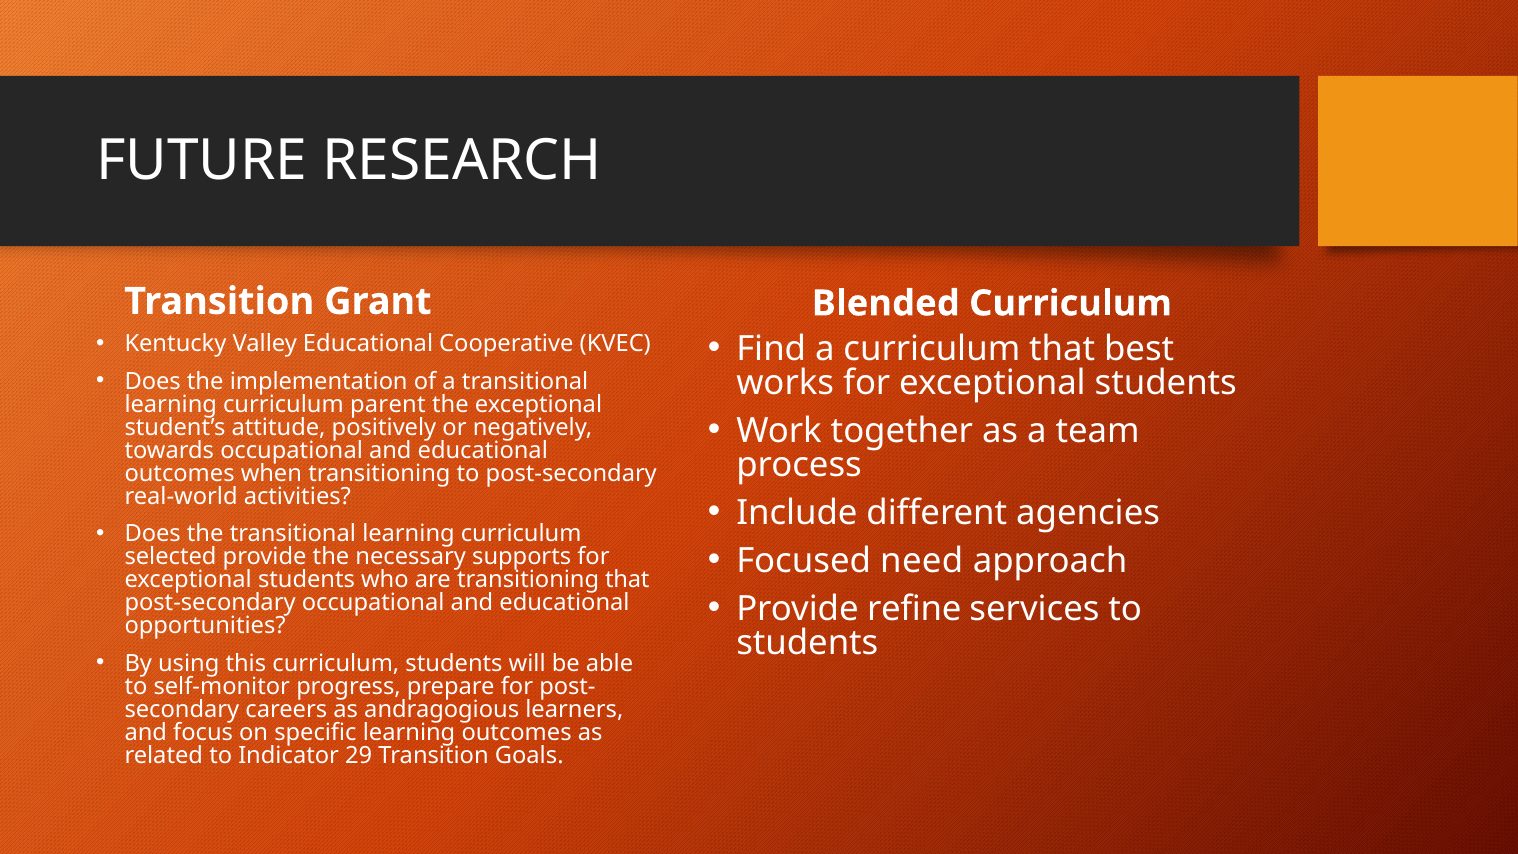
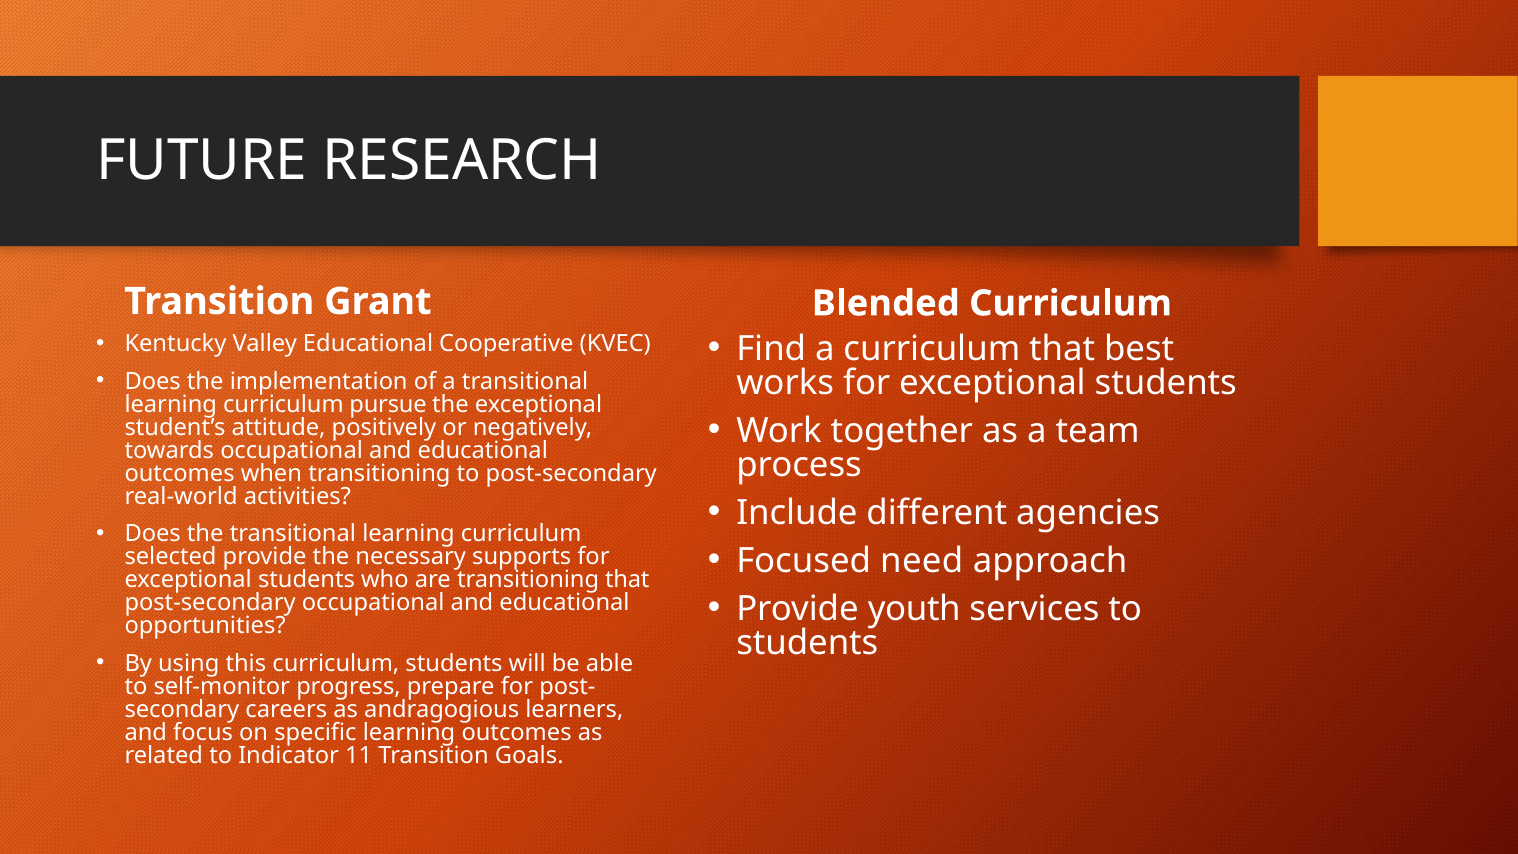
parent: parent -> pursue
refine: refine -> youth
29: 29 -> 11
